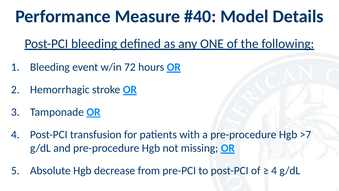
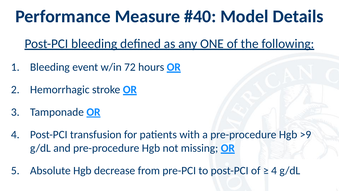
>7: >7 -> >9
